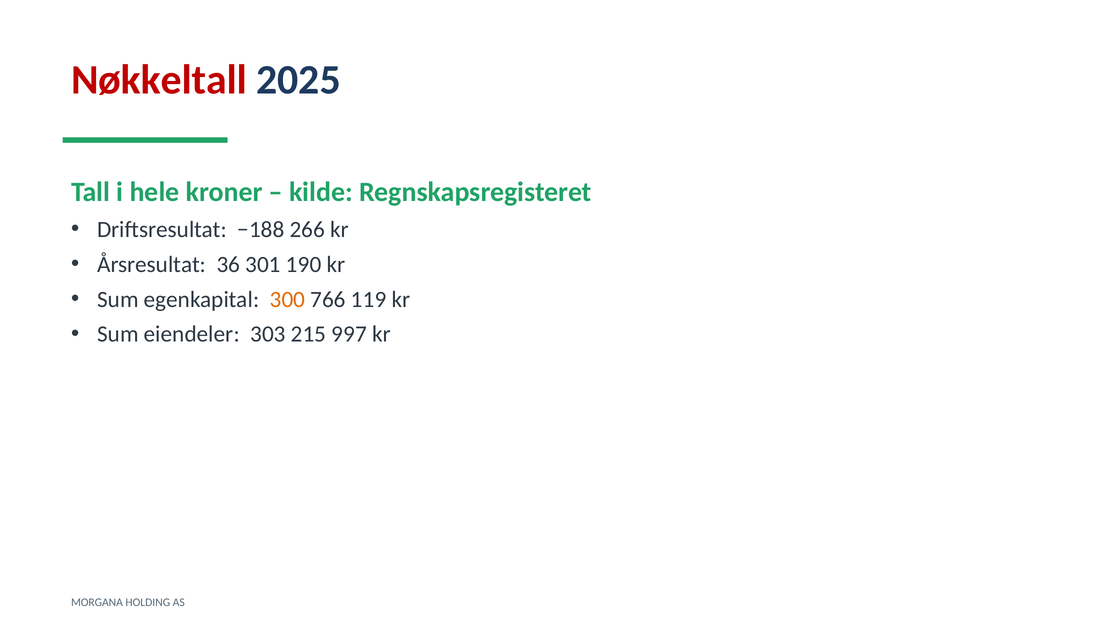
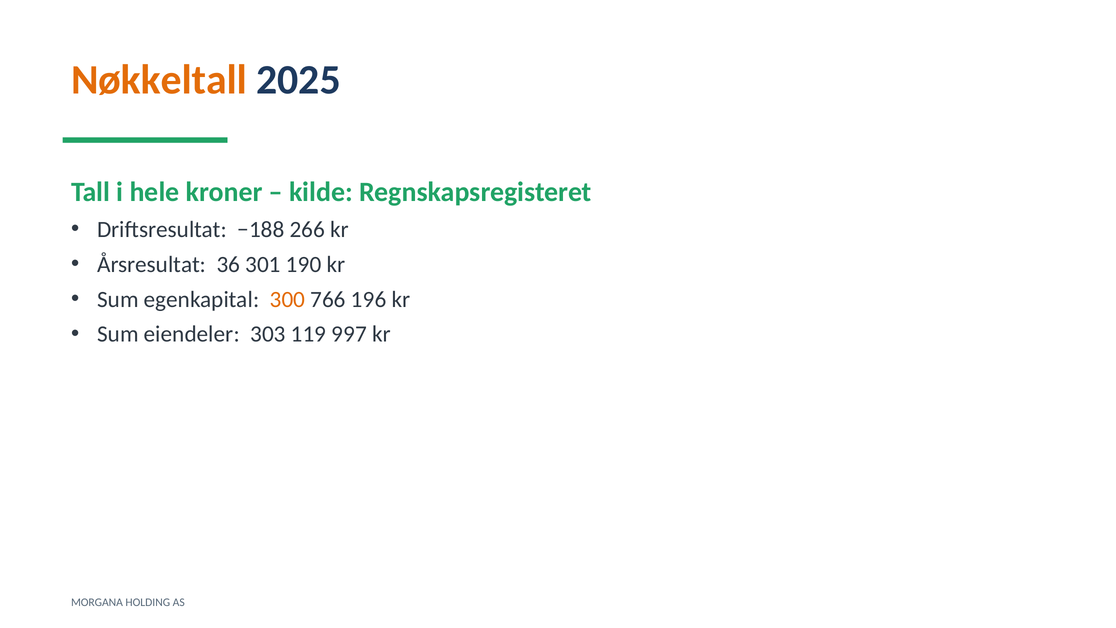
Nøkkeltall colour: red -> orange
119: 119 -> 196
215: 215 -> 119
